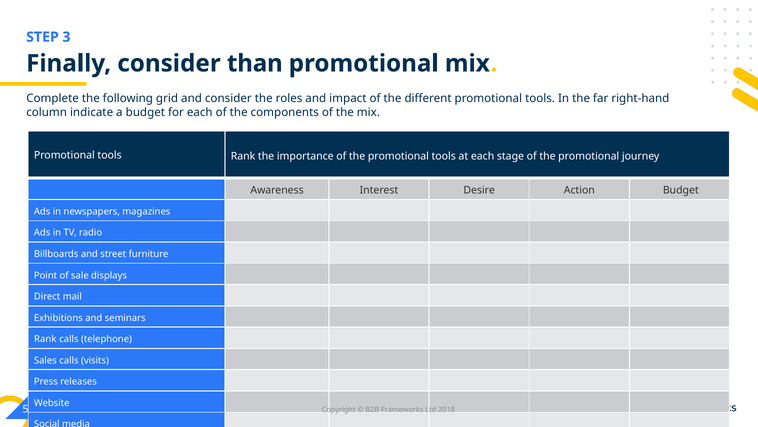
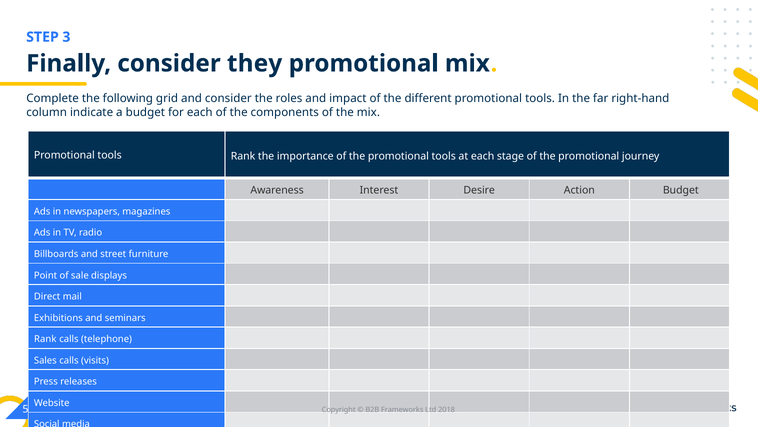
than: than -> they
